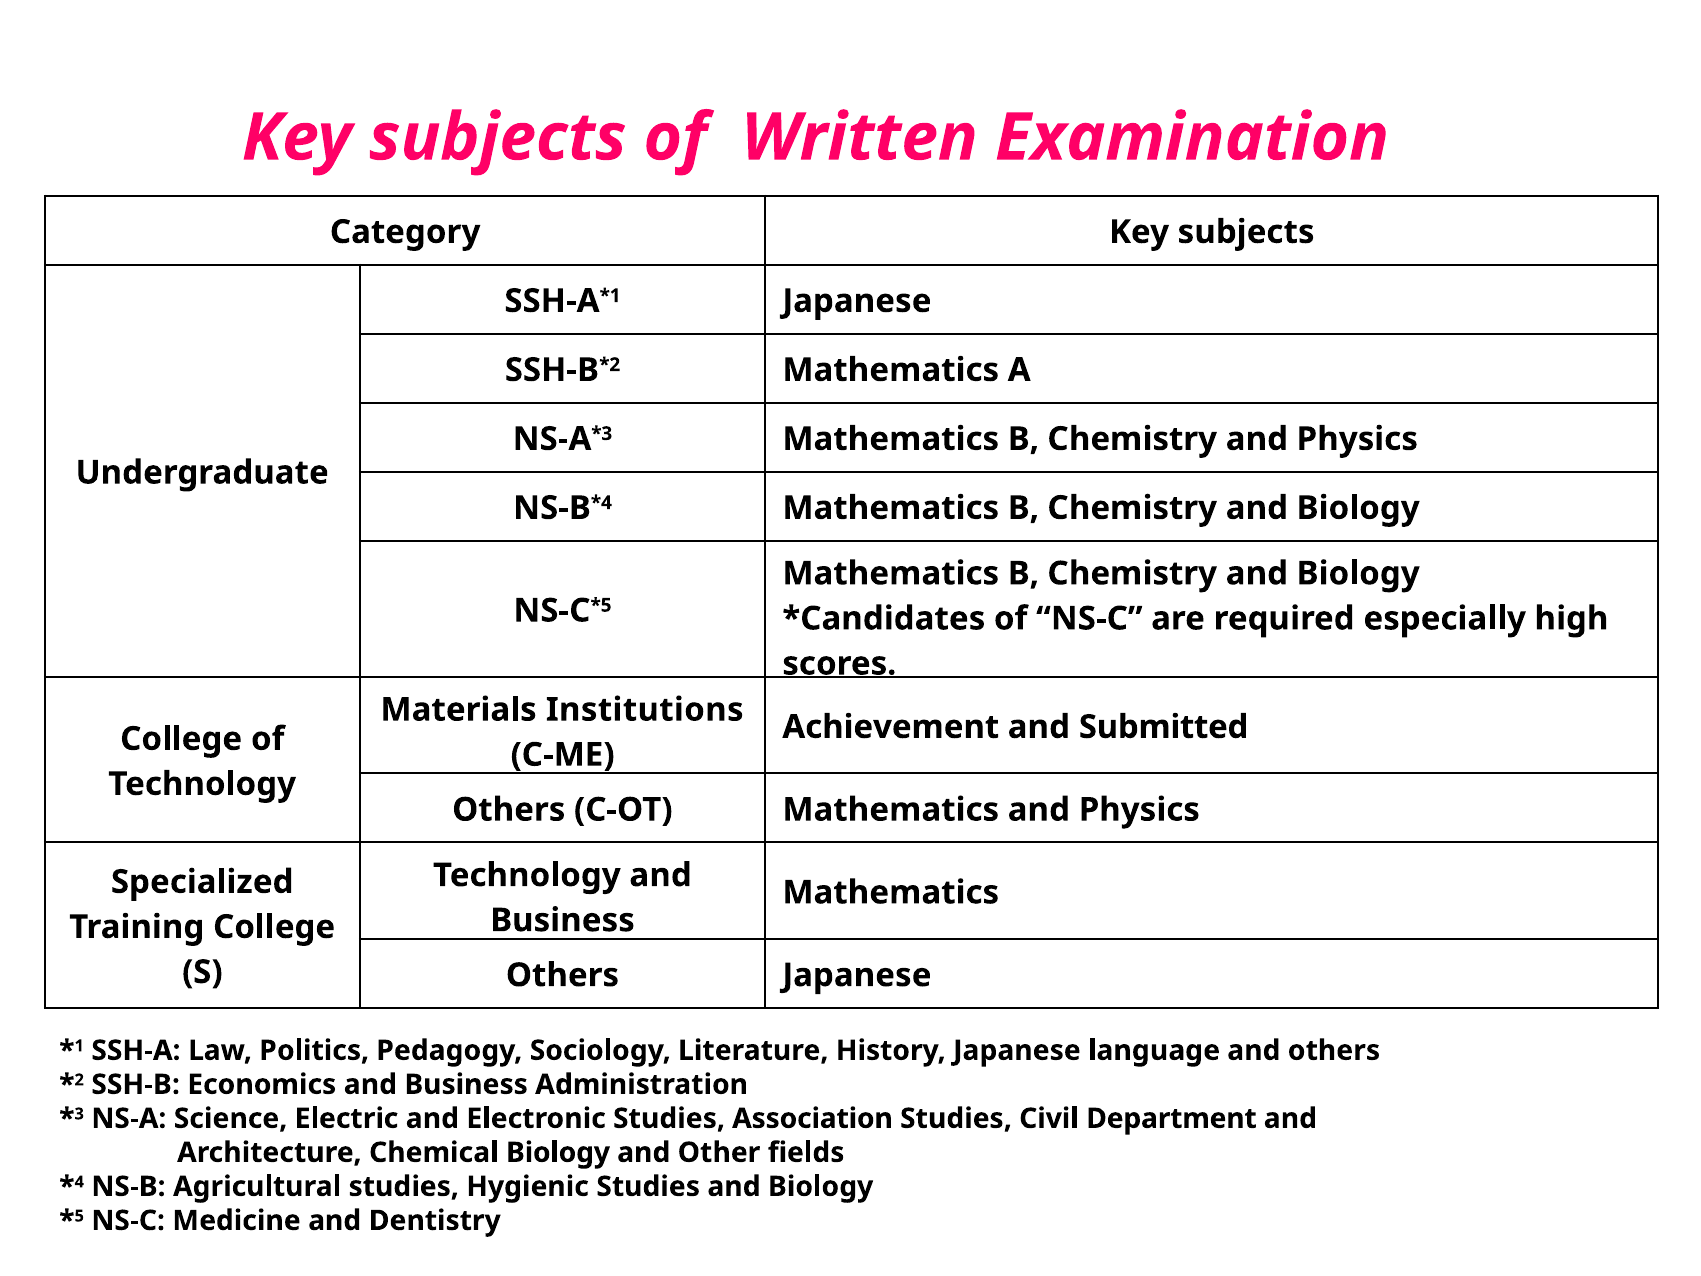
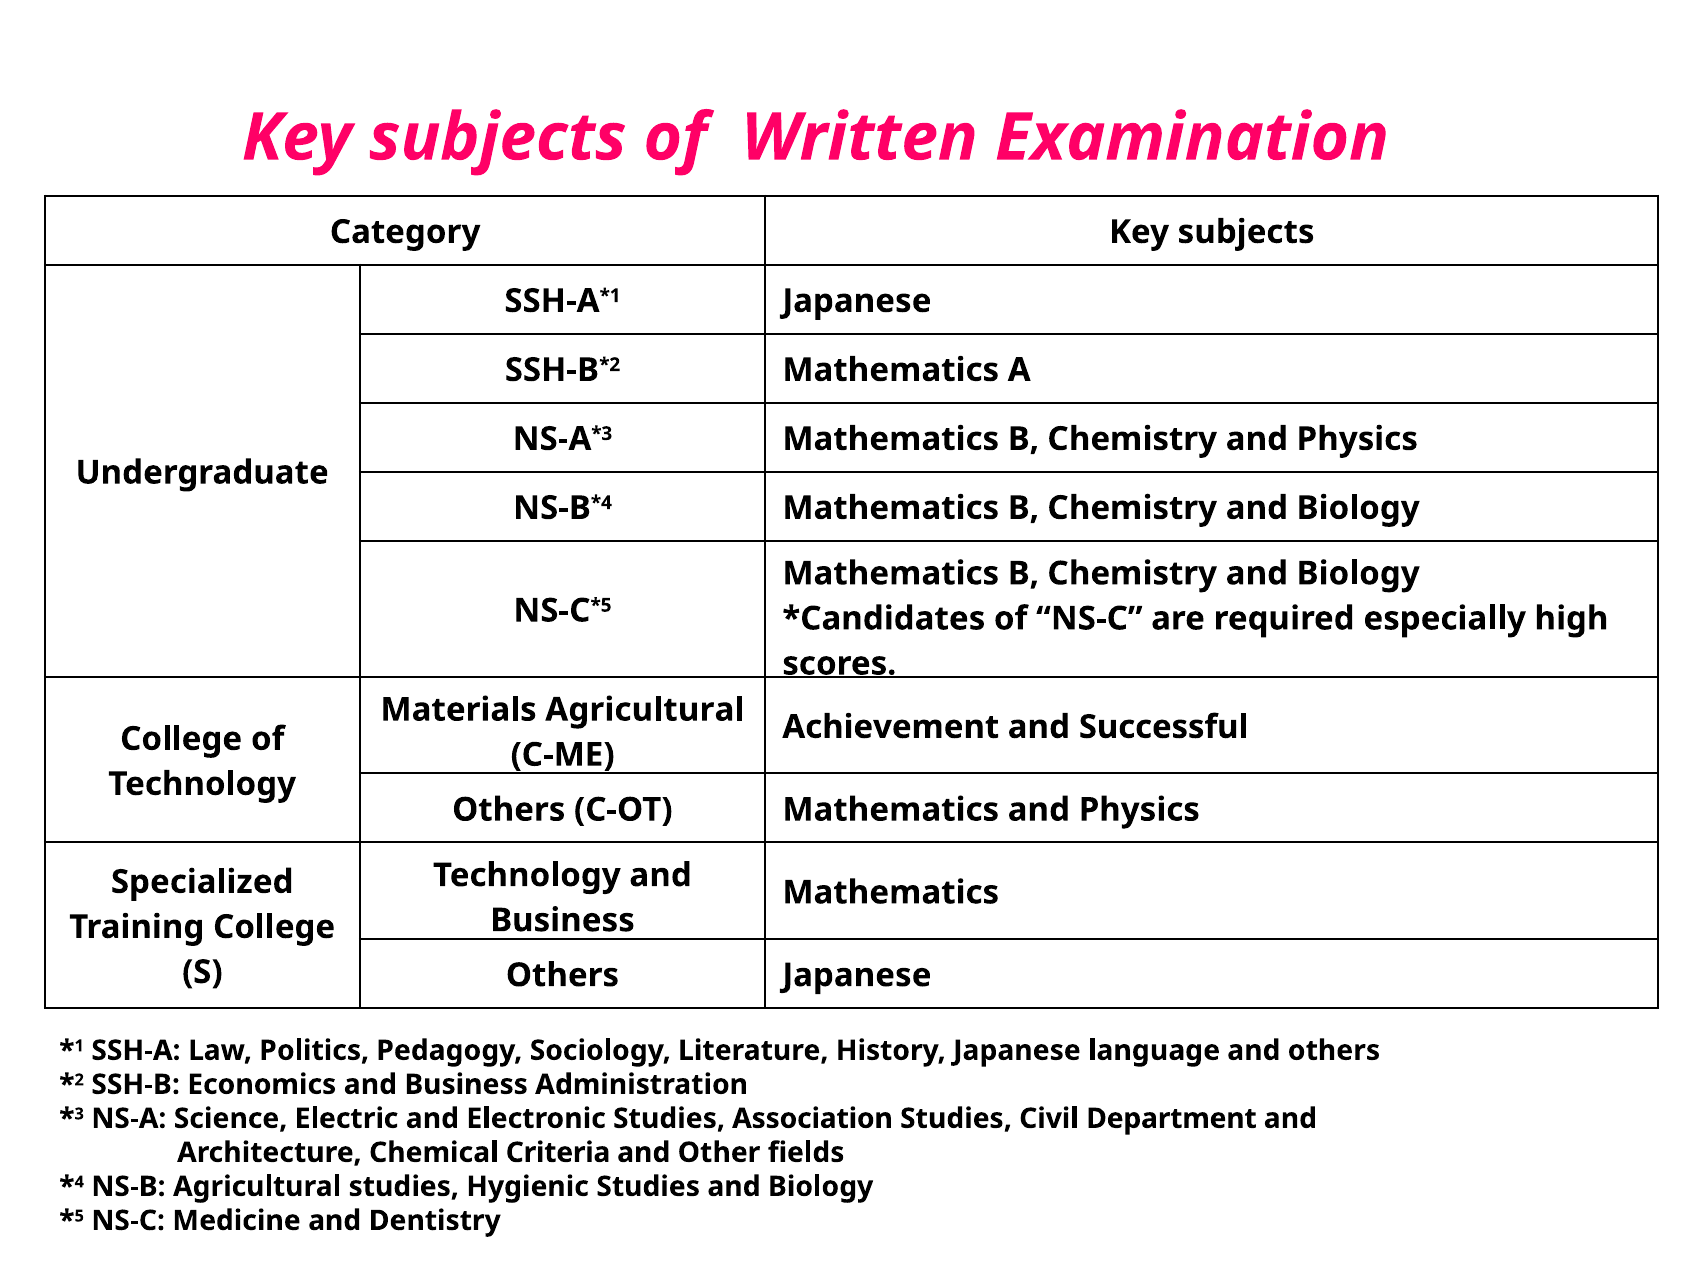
Materials Institutions: Institutions -> Agricultural
Submitted: Submitted -> Successful
Chemical Biology: Biology -> Criteria
